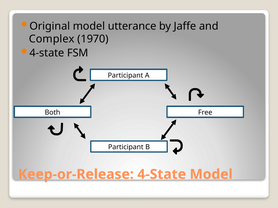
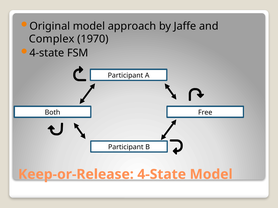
utterance: utterance -> approach
